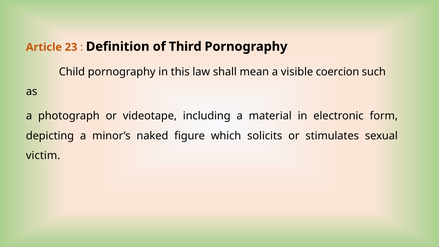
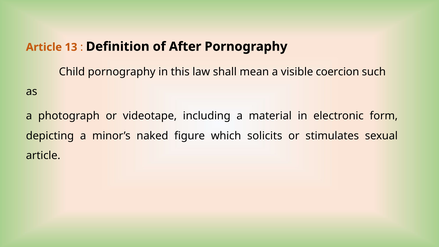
23: 23 -> 13
Third: Third -> After
victim at (43, 155): victim -> article
